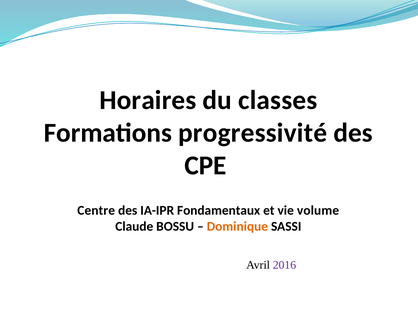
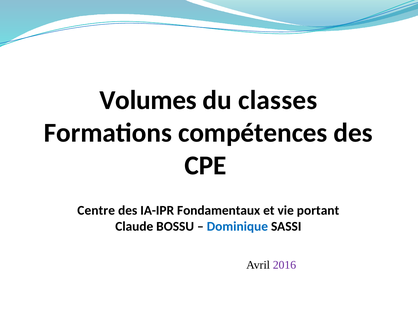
Horaires: Horaires -> Volumes
progressivité: progressivité -> compétences
volume: volume -> portant
Dominique colour: orange -> blue
